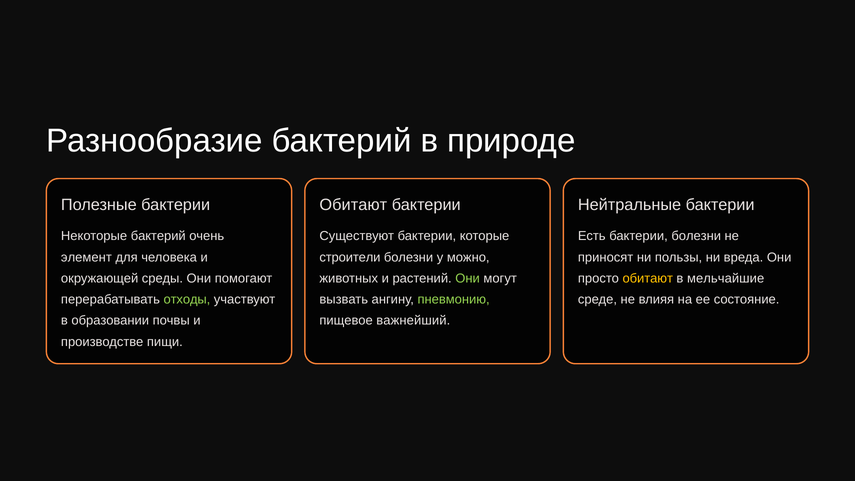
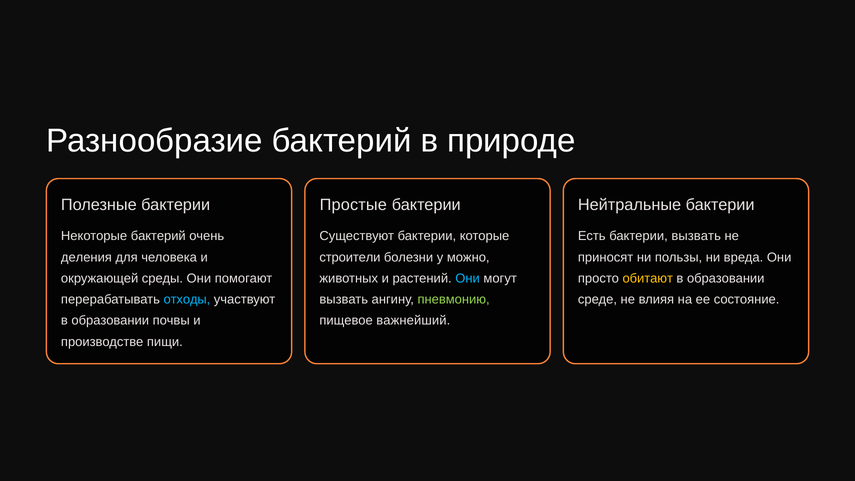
Обитают at (353, 205): Обитают -> Простые
бактерии болезни: болезни -> вызвать
элемент: элемент -> деления
Они at (468, 278) colour: light green -> light blue
мельчайшие at (726, 278): мельчайшие -> образовании
отходы colour: light green -> light blue
